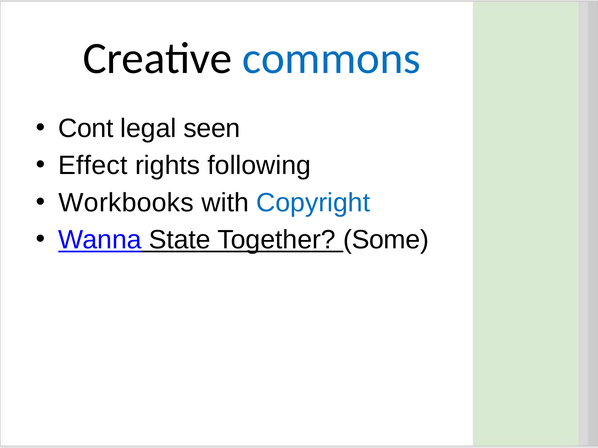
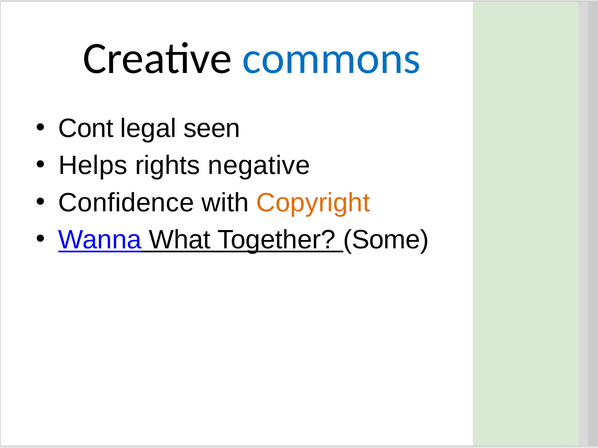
Effect: Effect -> Helps
following: following -> negative
Workbooks: Workbooks -> Confidence
Copyright colour: blue -> orange
State: State -> What
